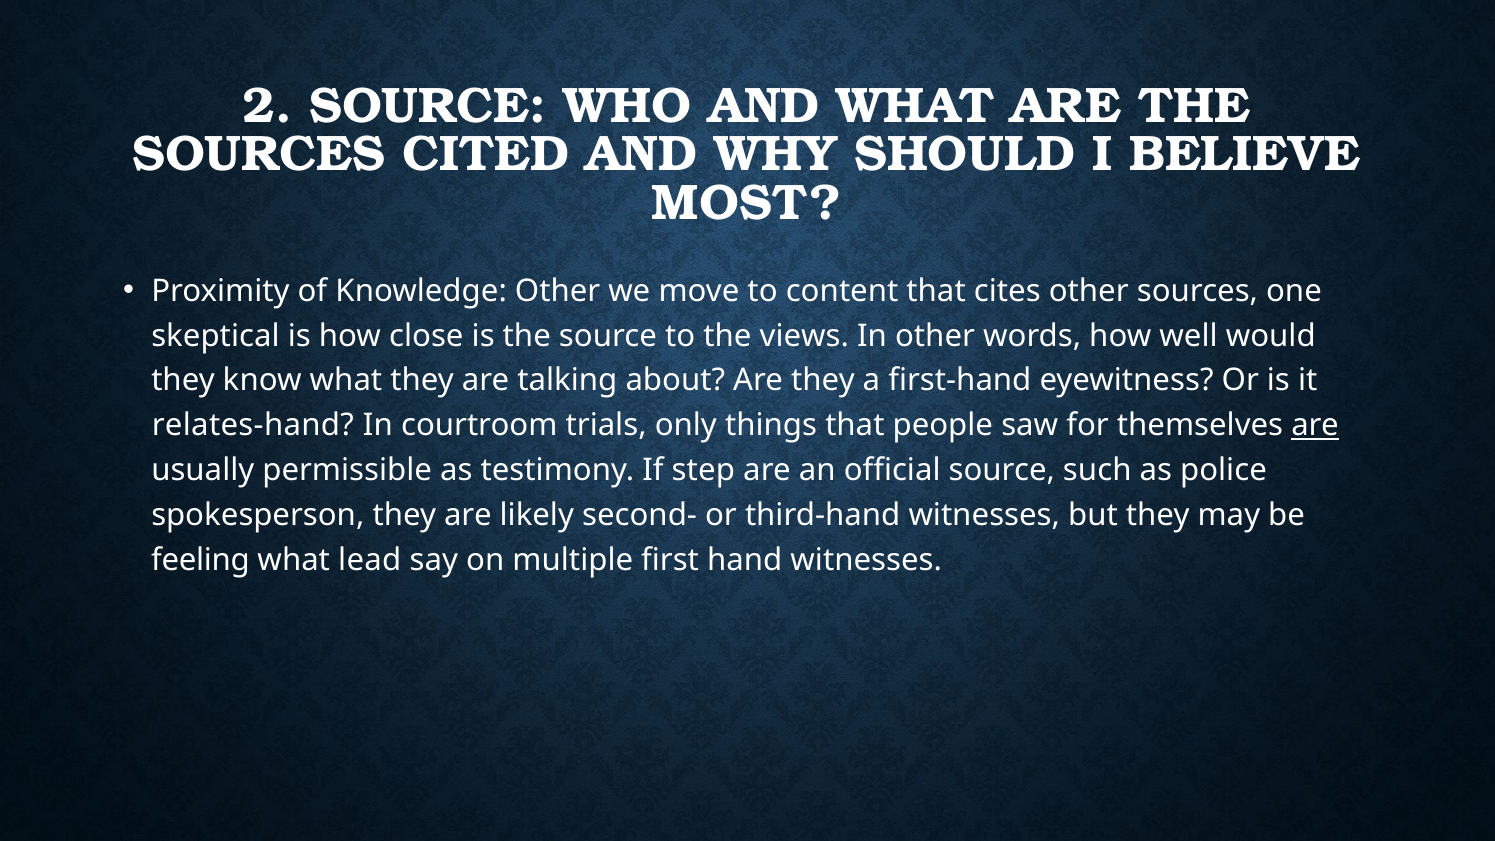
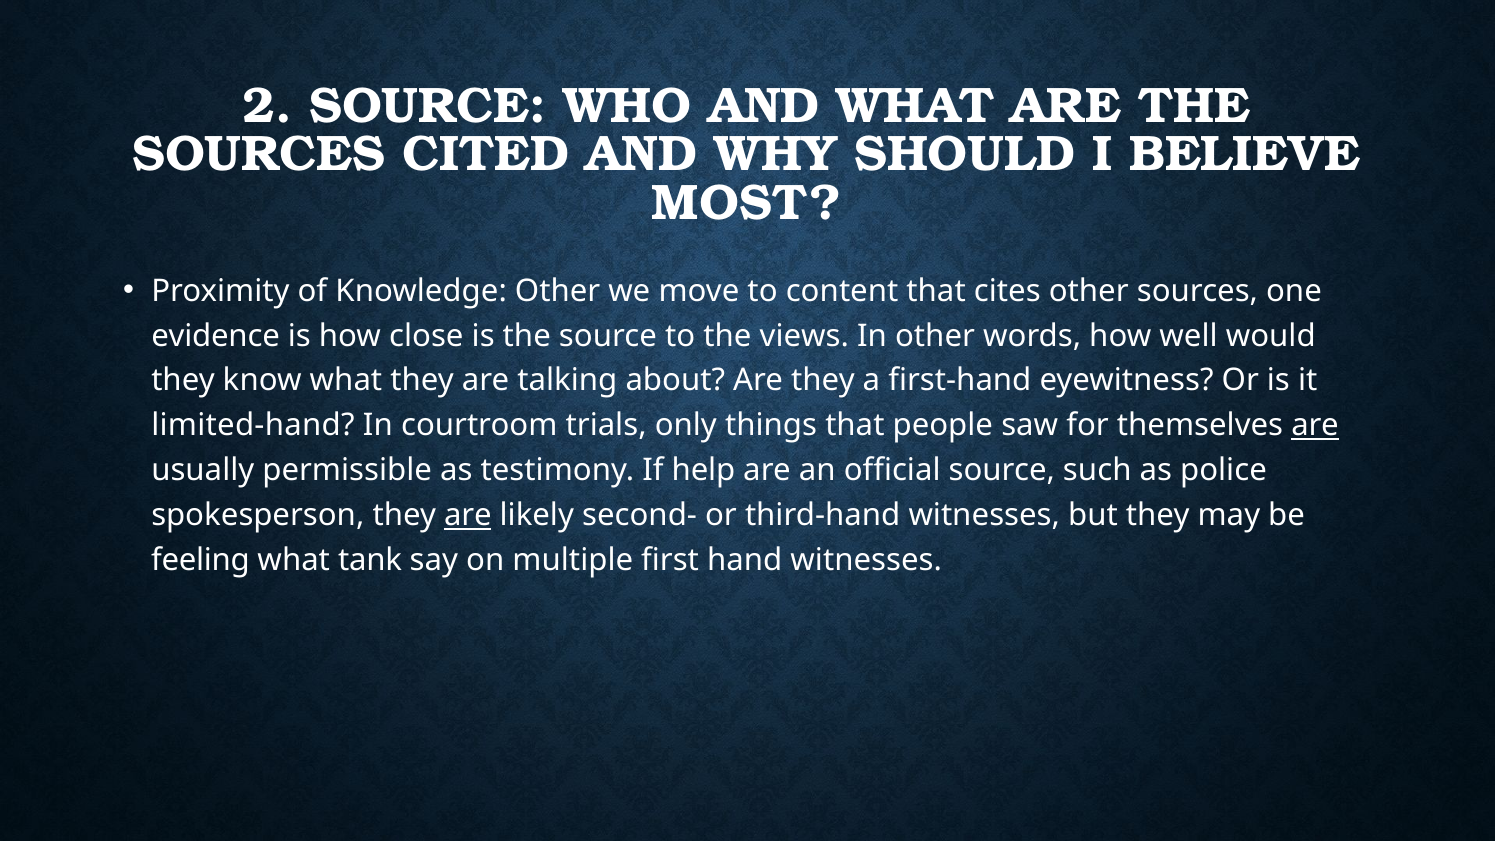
skeptical: skeptical -> evidence
relates-hand: relates-hand -> limited-hand
step: step -> help
are at (468, 515) underline: none -> present
lead: lead -> tank
